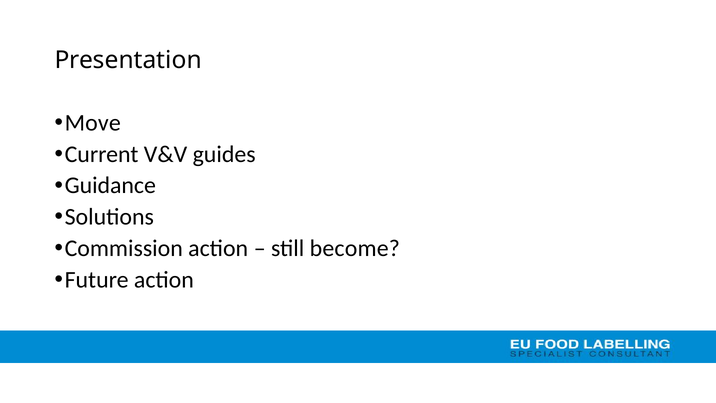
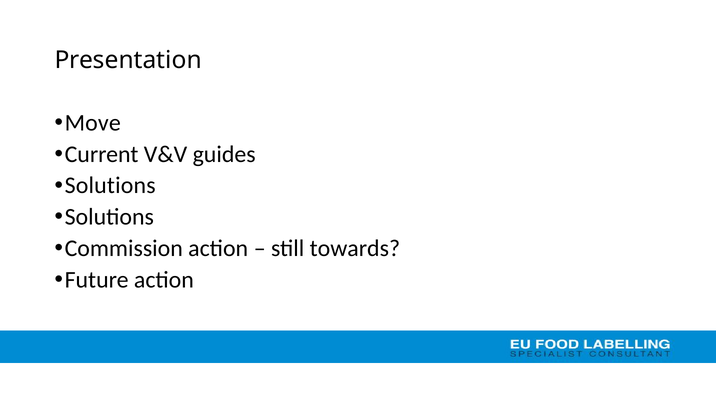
Guidance at (110, 185): Guidance -> Solutions
become: become -> towards
